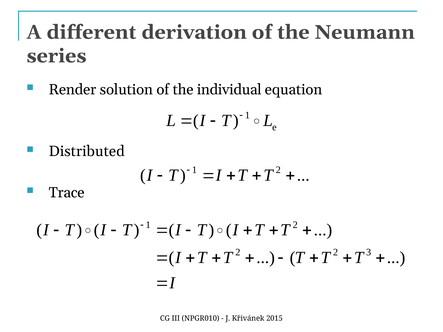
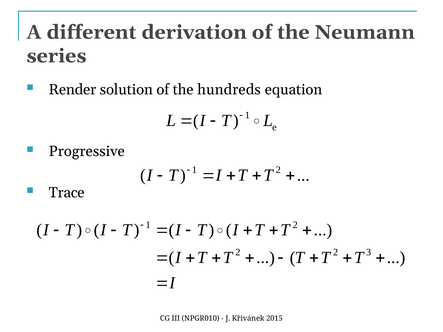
individual: individual -> hundreds
Distributed: Distributed -> Progressive
